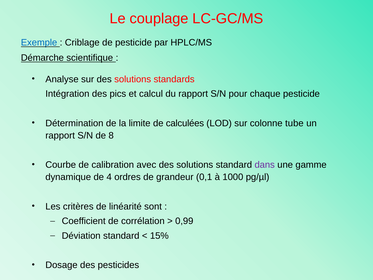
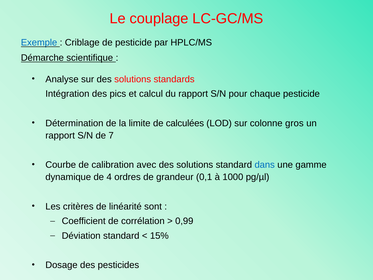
tube: tube -> gros
8: 8 -> 7
dans colour: purple -> blue
